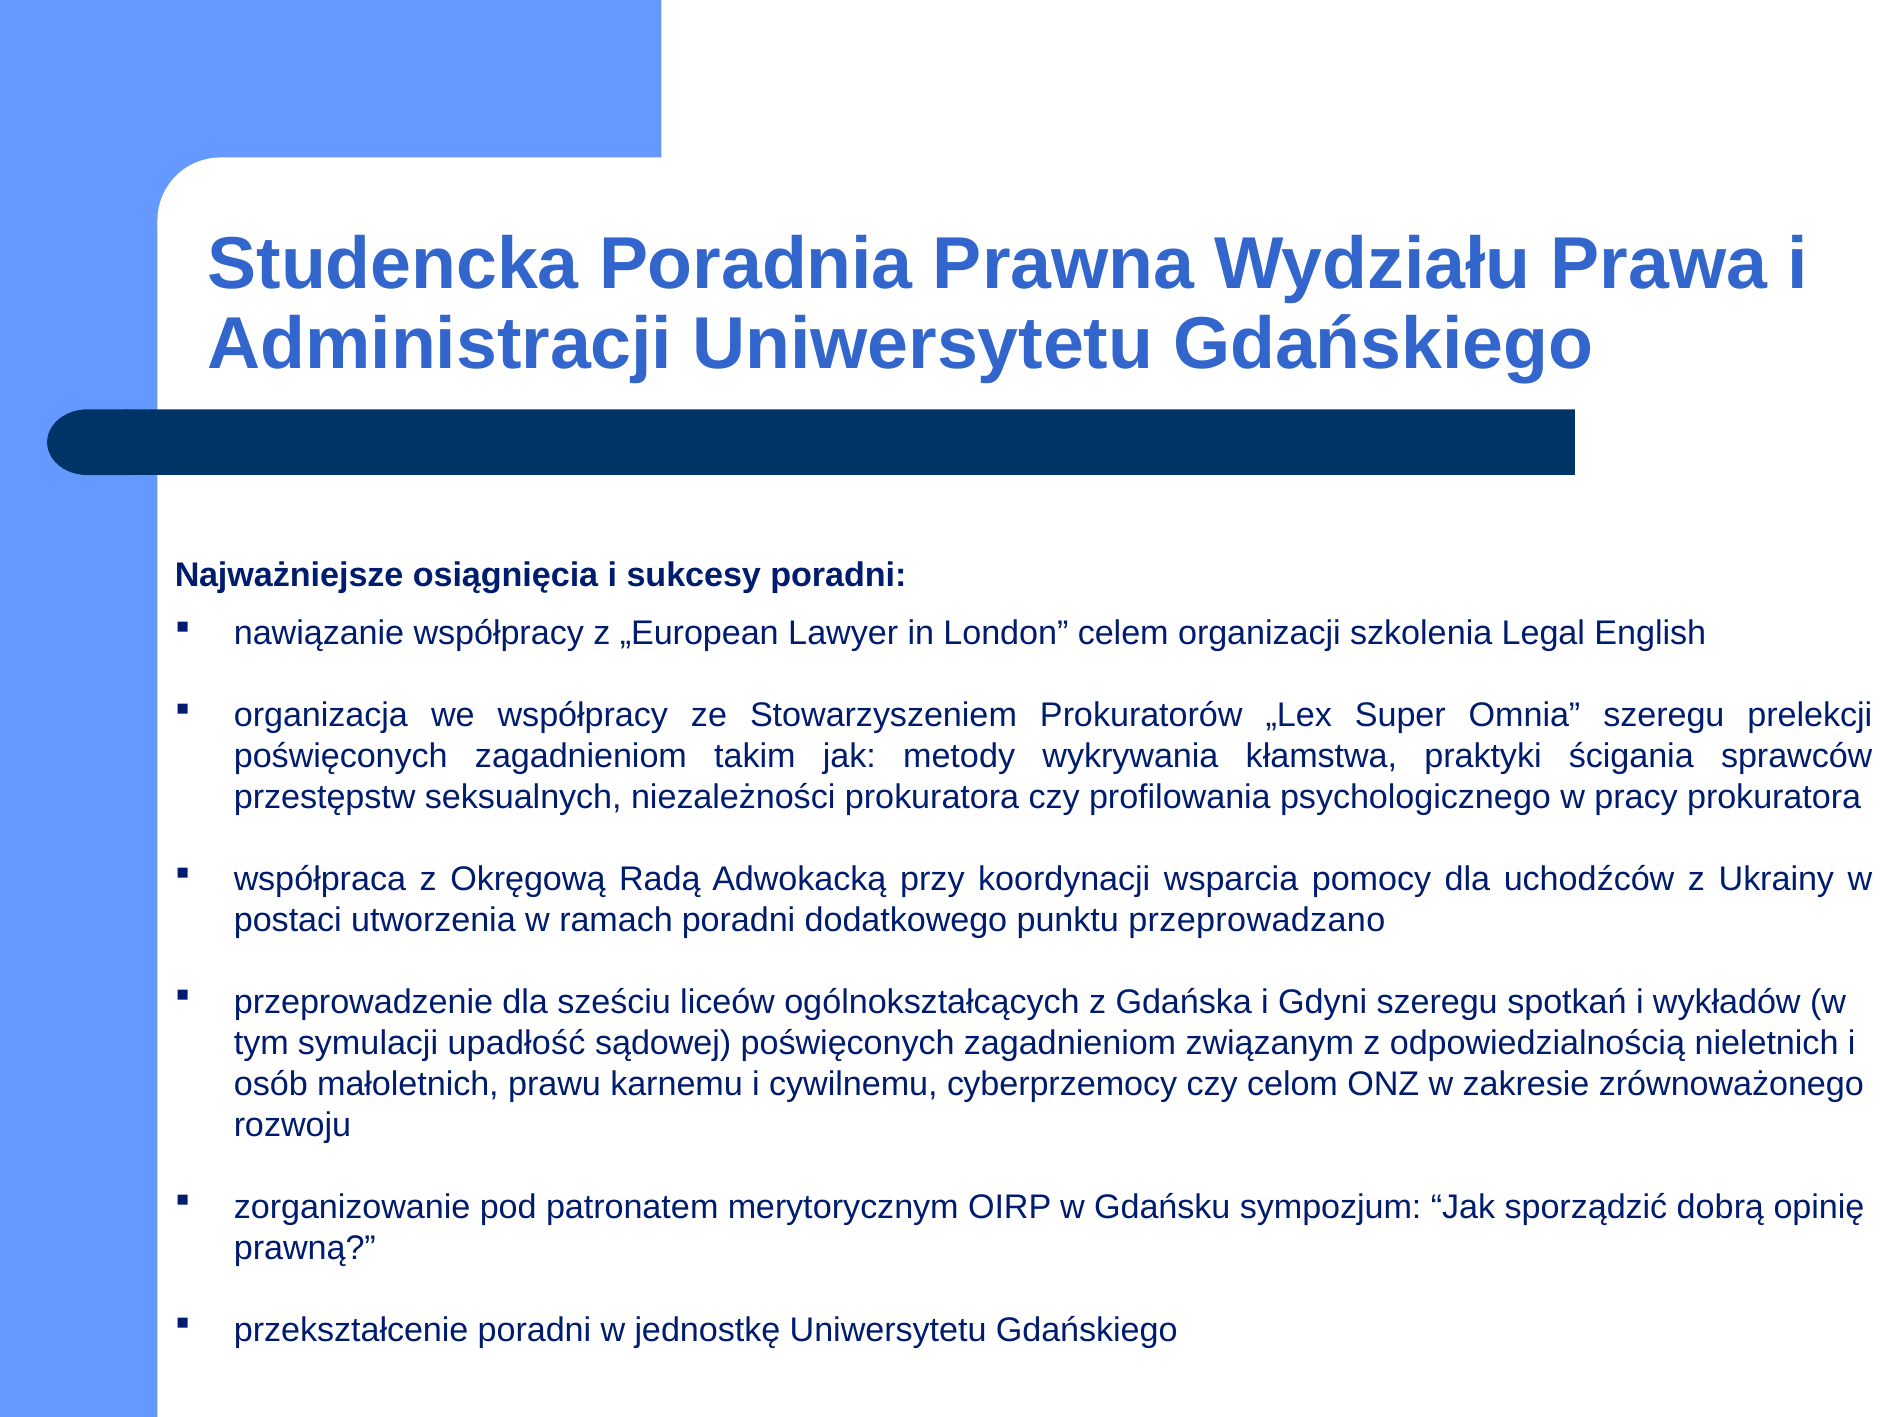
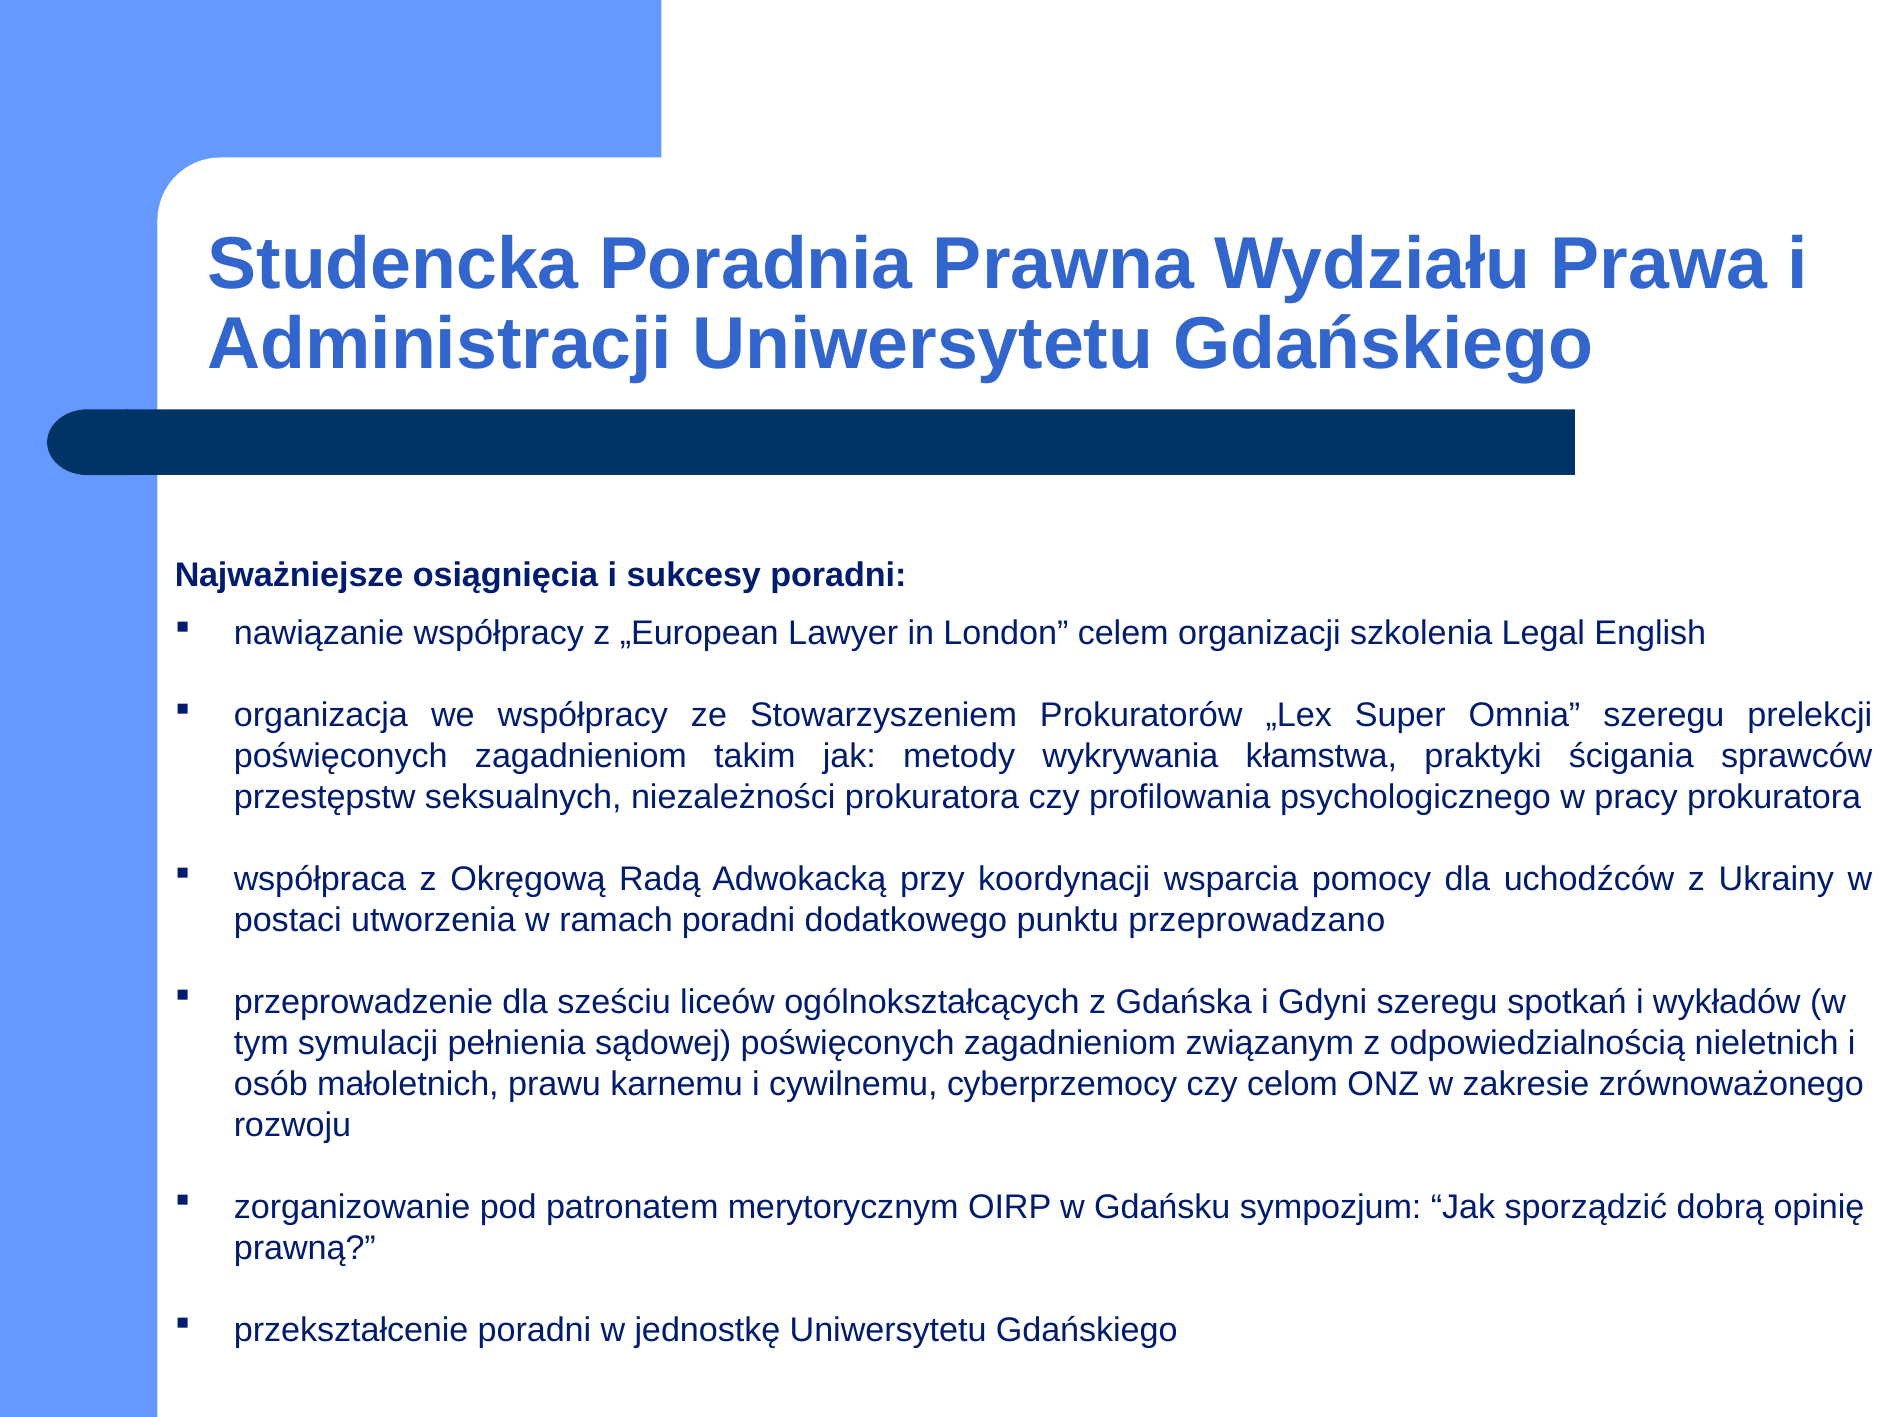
upadłość: upadłość -> pełnienia
